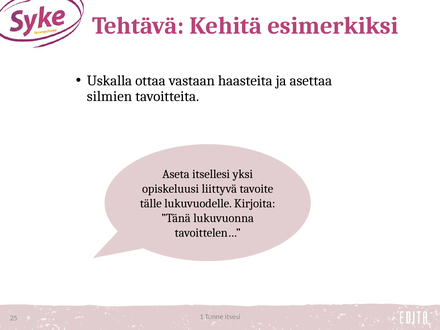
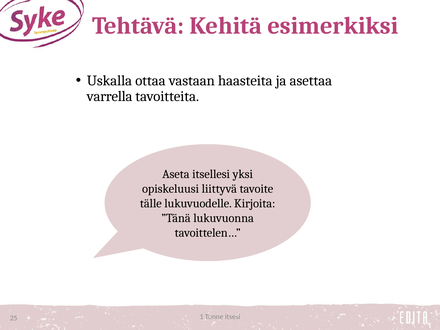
silmien: silmien -> varrella
